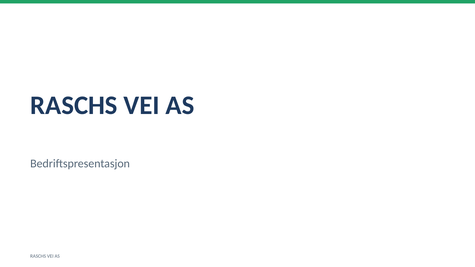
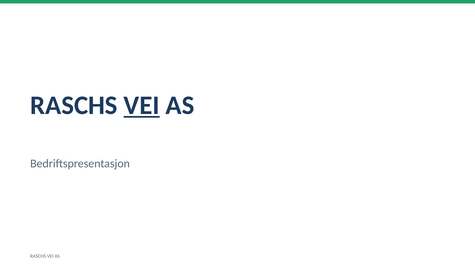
VEI at (142, 105) underline: none -> present
